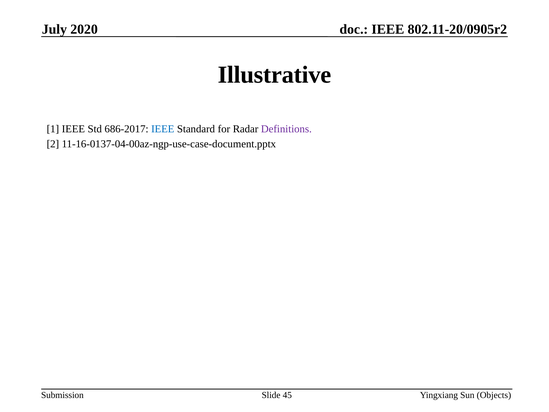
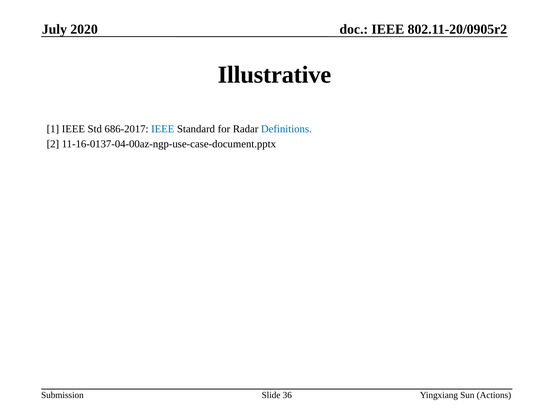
Definitions colour: purple -> blue
45: 45 -> 36
Objects: Objects -> Actions
